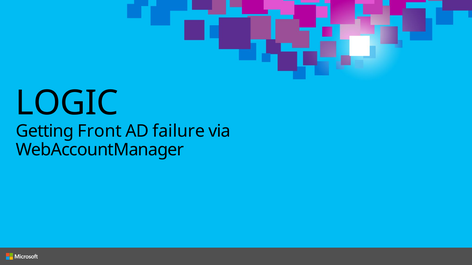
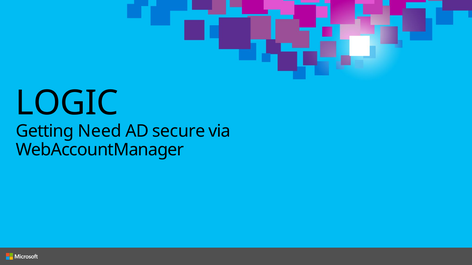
Front: Front -> Need
failure: failure -> secure
